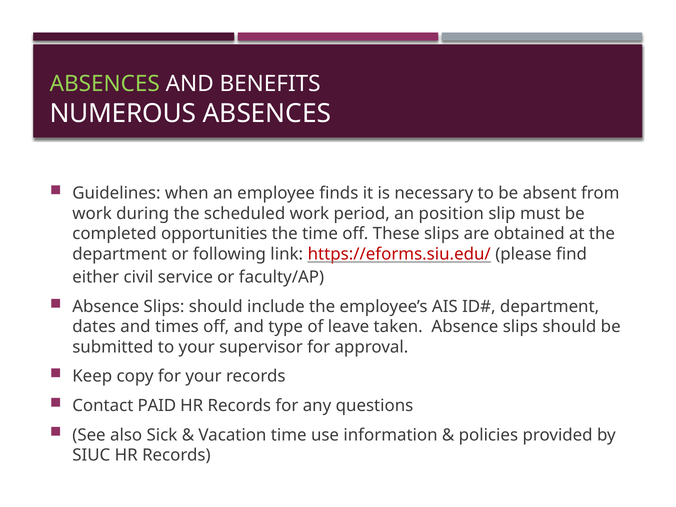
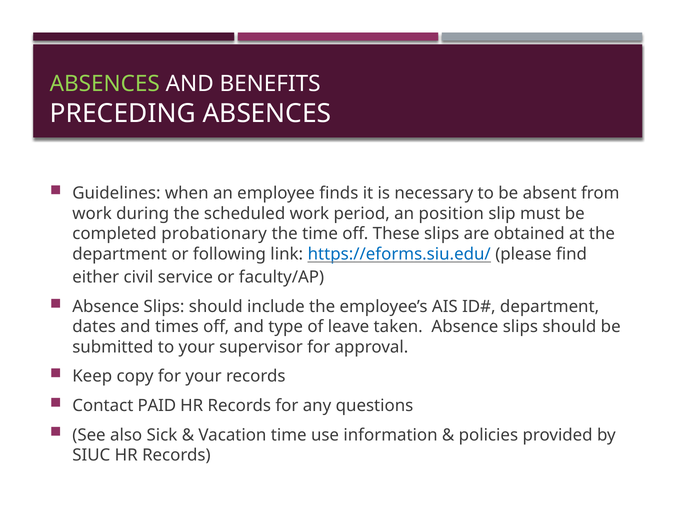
NUMEROUS: NUMEROUS -> PRECEDING
opportunities: opportunities -> probationary
https://eforms.siu.edu/ colour: red -> blue
